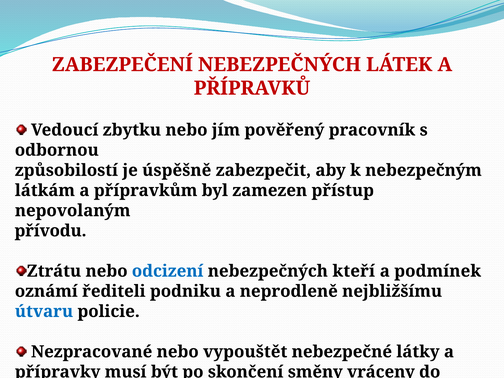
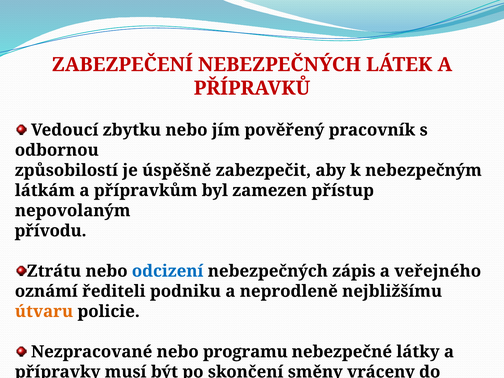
kteří: kteří -> zápis
podmínek: podmínek -> veřejného
útvaru colour: blue -> orange
vypouštět: vypouštět -> programu
